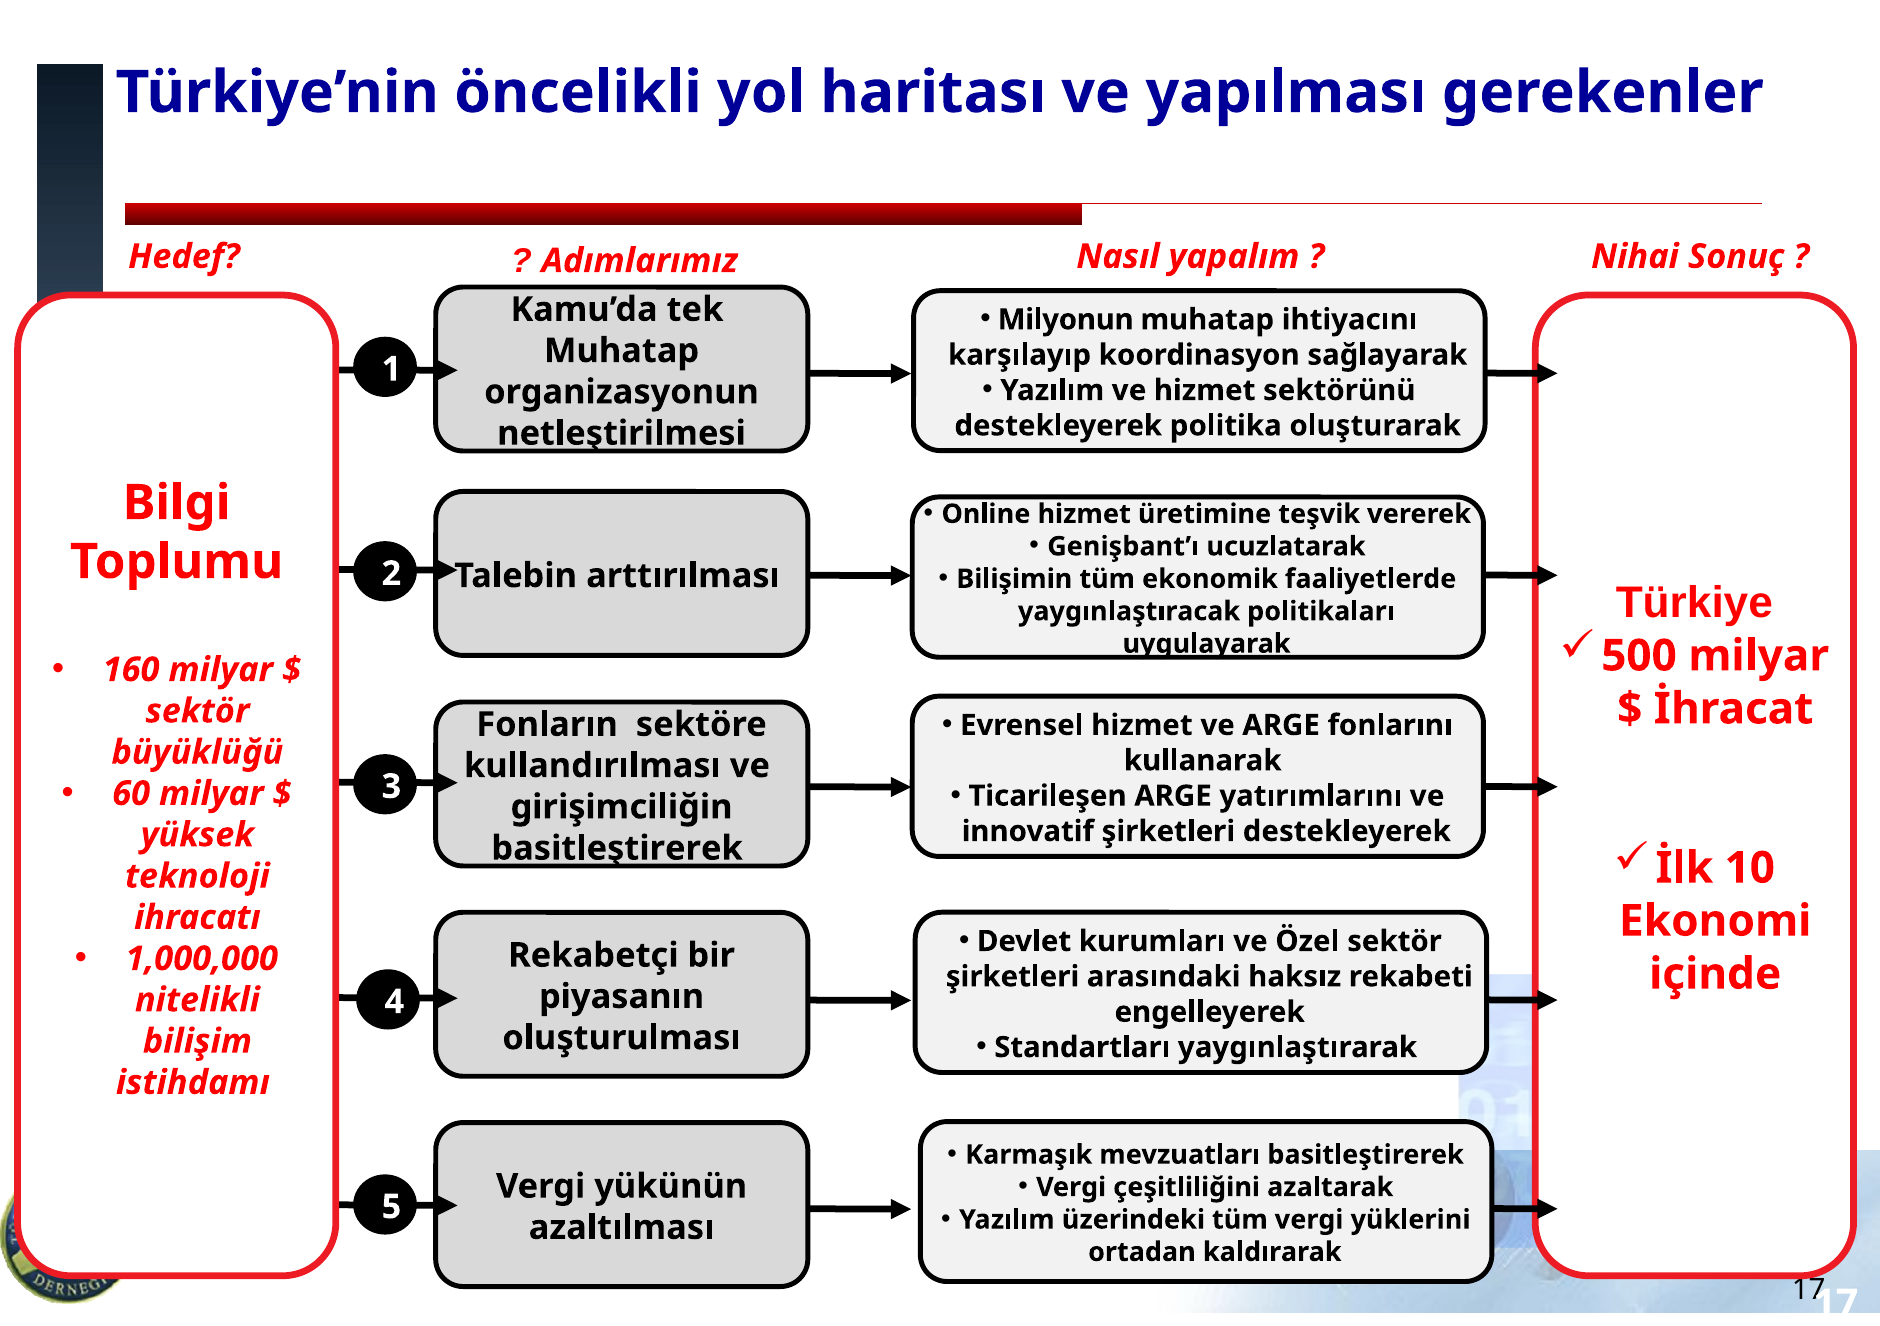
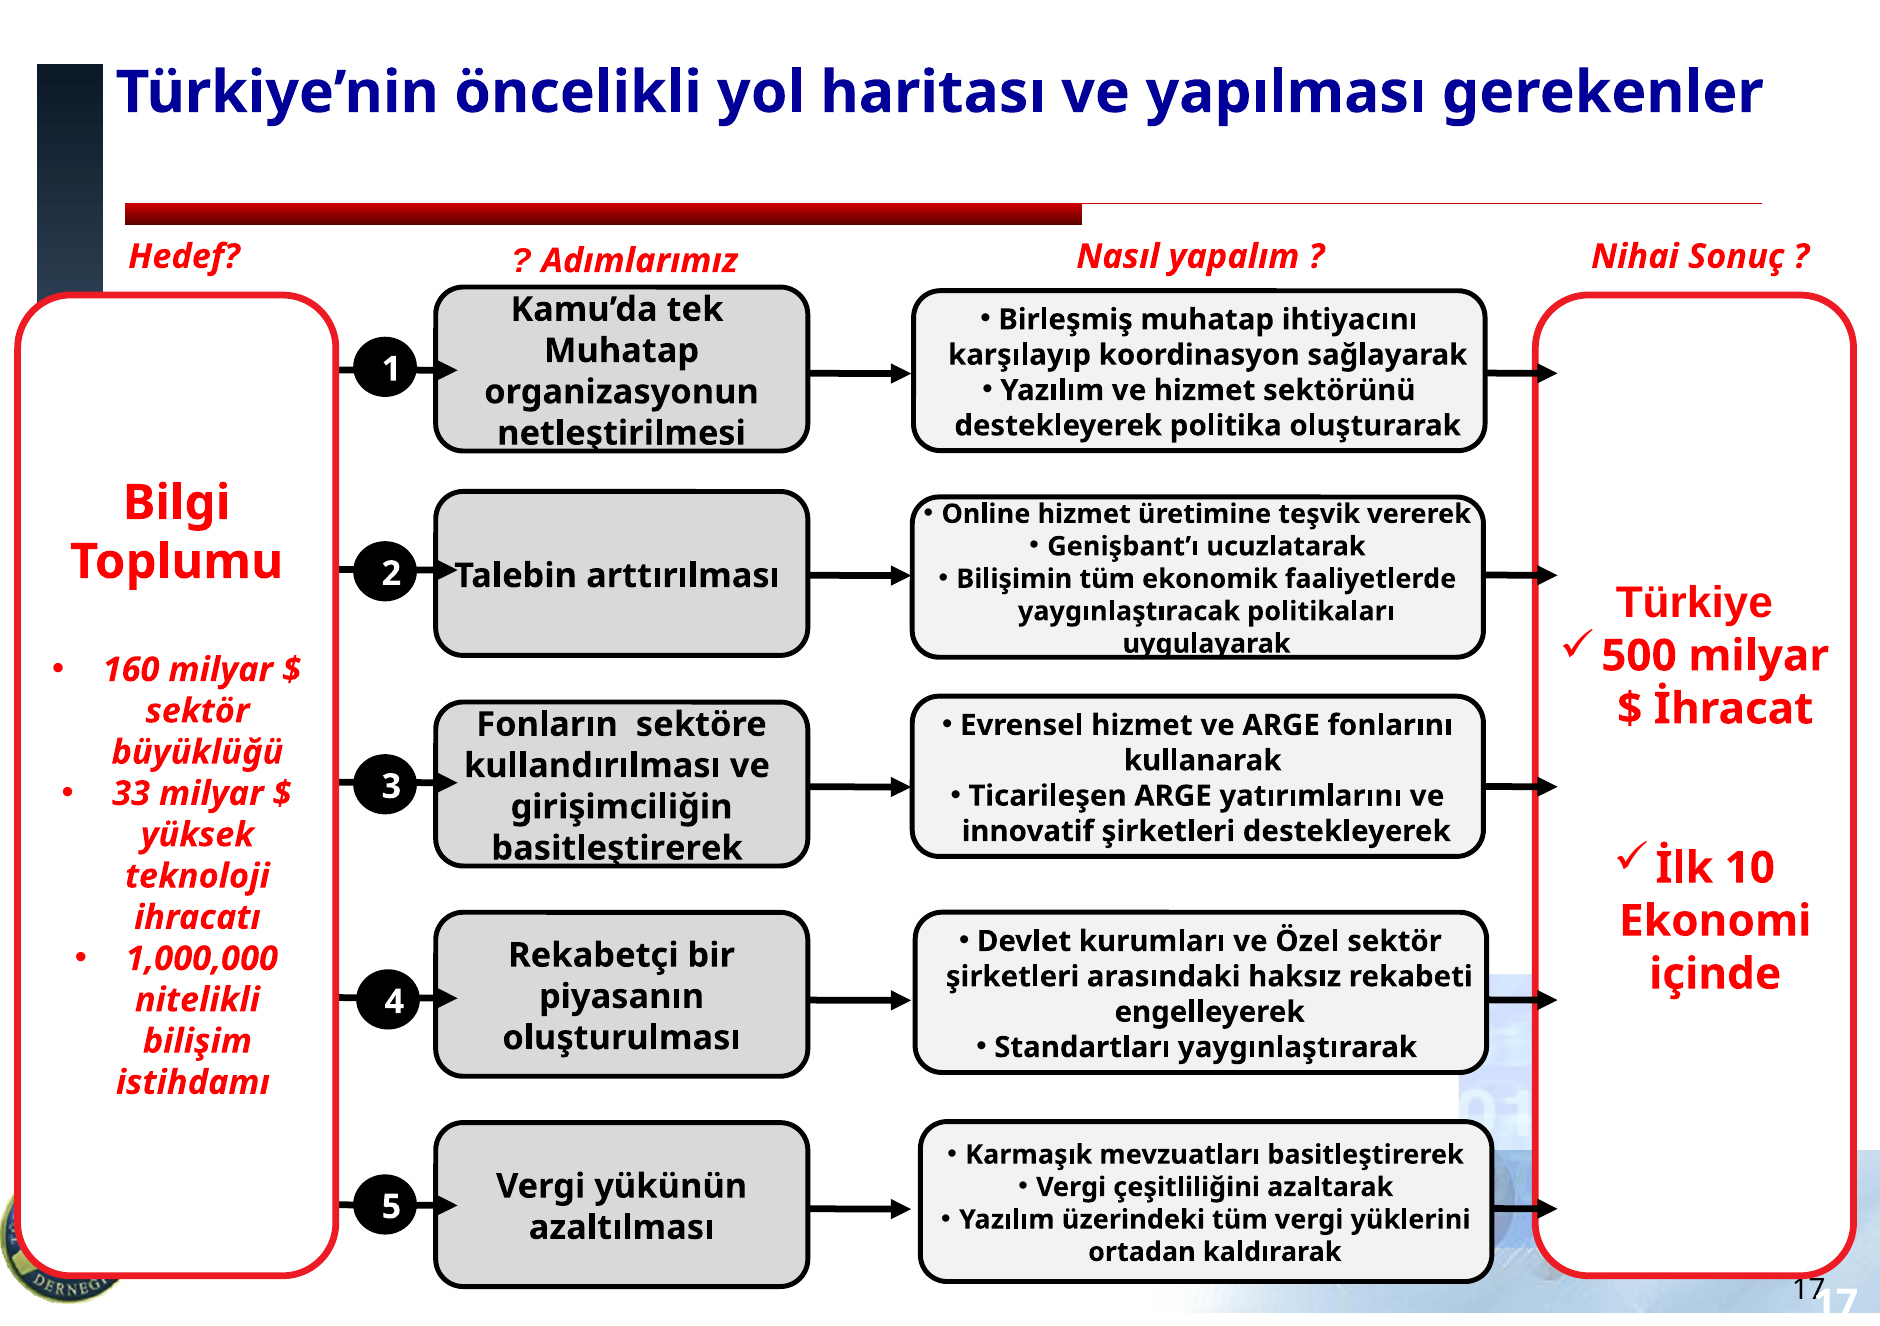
Milyonun: Milyonun -> Birleşmiş
60: 60 -> 33
